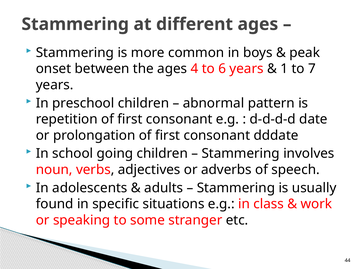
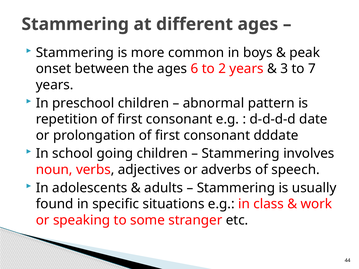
4: 4 -> 6
6: 6 -> 2
1: 1 -> 3
